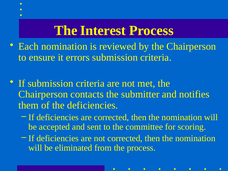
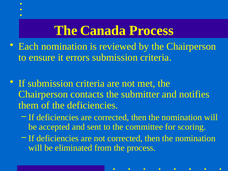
Interest: Interest -> Canada
